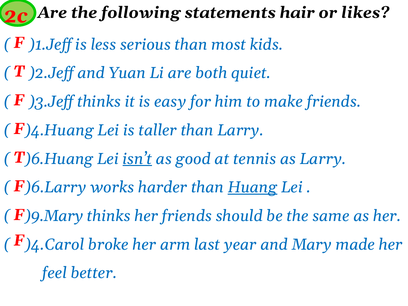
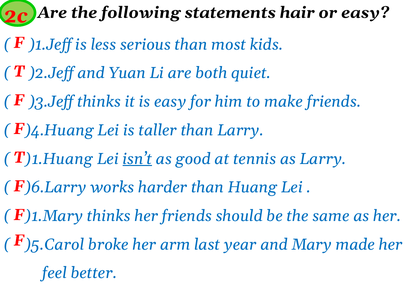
or likes: likes -> easy
)6.Huang: )6.Huang -> )1.Huang
Huang underline: present -> none
)9.Mary: )9.Mary -> )1.Mary
)4.Carol: )4.Carol -> )5.Carol
